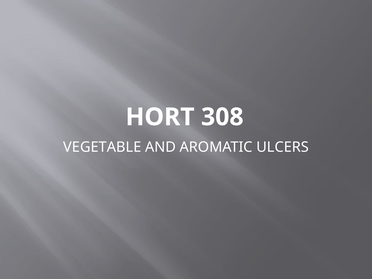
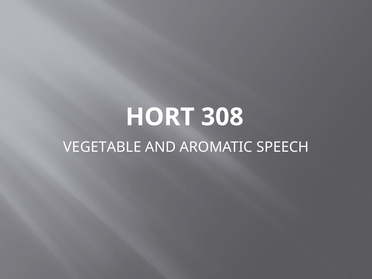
ULCERS: ULCERS -> SPEECH
